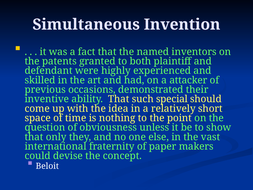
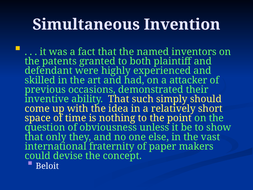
special: special -> simply
